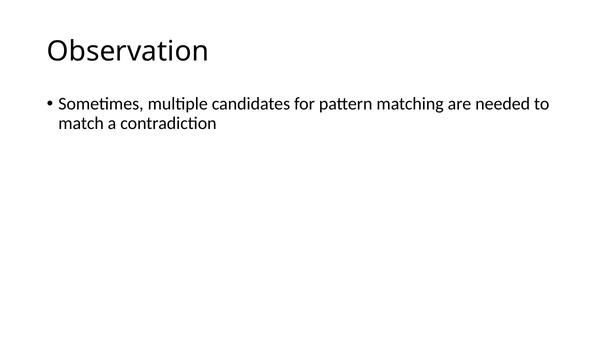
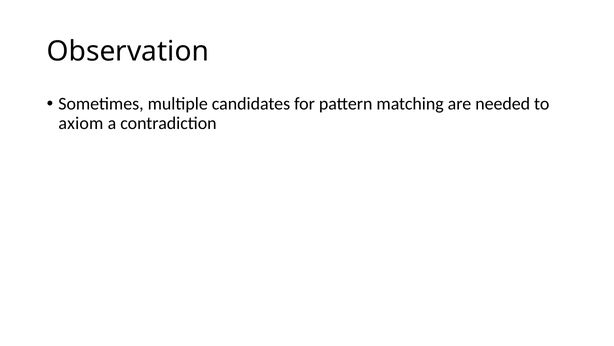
match: match -> axiom
